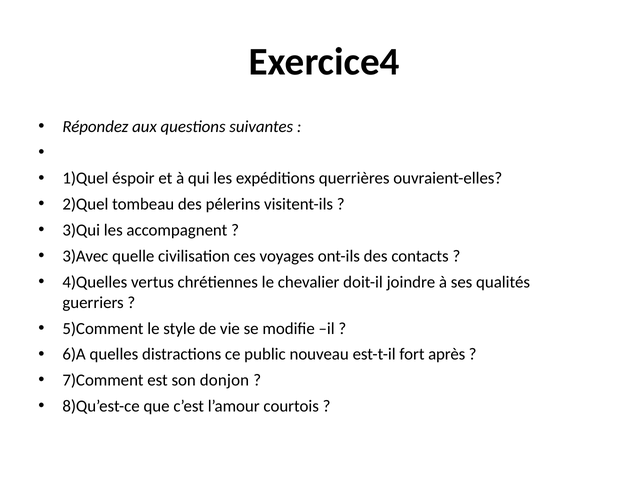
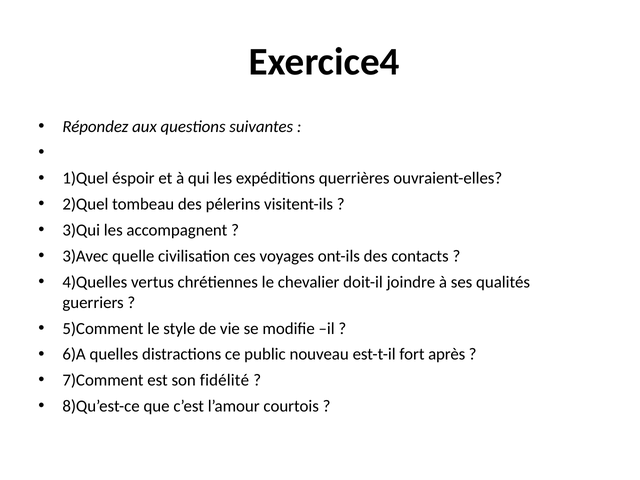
donjon: donjon -> fidélité
